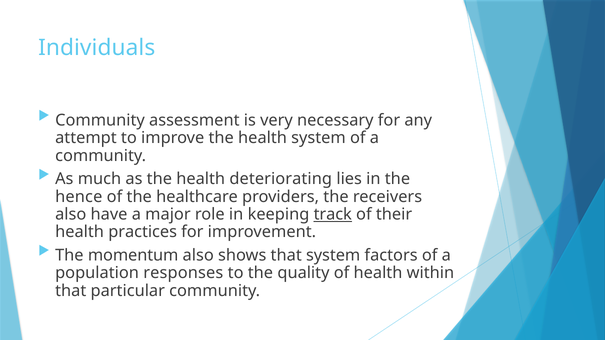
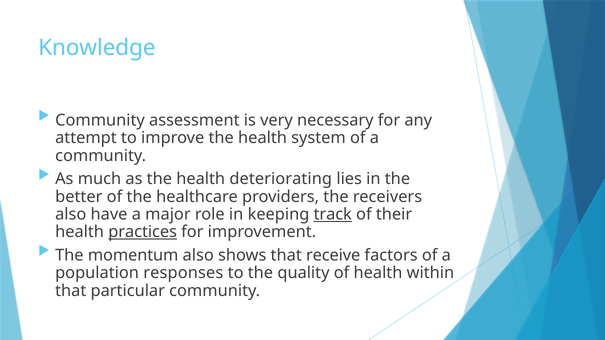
Individuals: Individuals -> Knowledge
hence: hence -> better
practices underline: none -> present
that system: system -> receive
